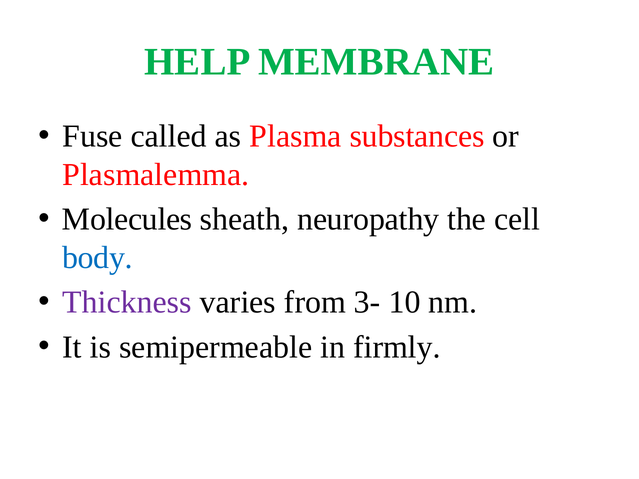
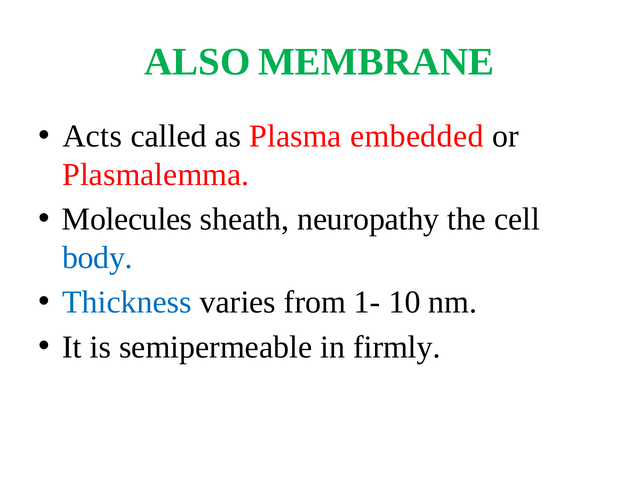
HELP: HELP -> ALSO
Fuse: Fuse -> Acts
substances: substances -> embedded
Thickness colour: purple -> blue
3-: 3- -> 1-
